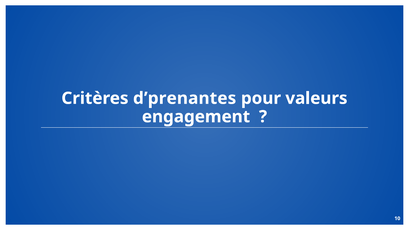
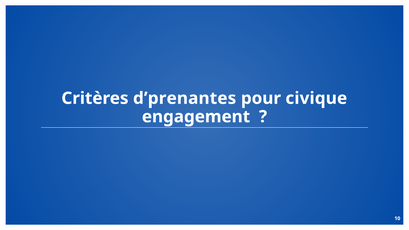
valeurs: valeurs -> civique
